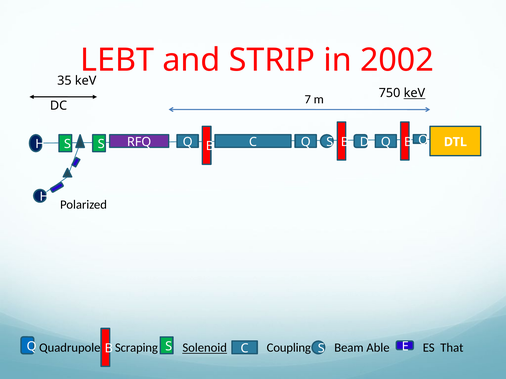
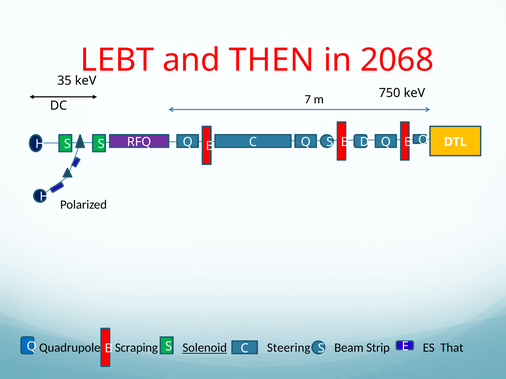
STRIP: STRIP -> THEN
2002: 2002 -> 2068
keV at (414, 93) underline: present -> none
Coupling: Coupling -> Steering
Able: Able -> Strip
